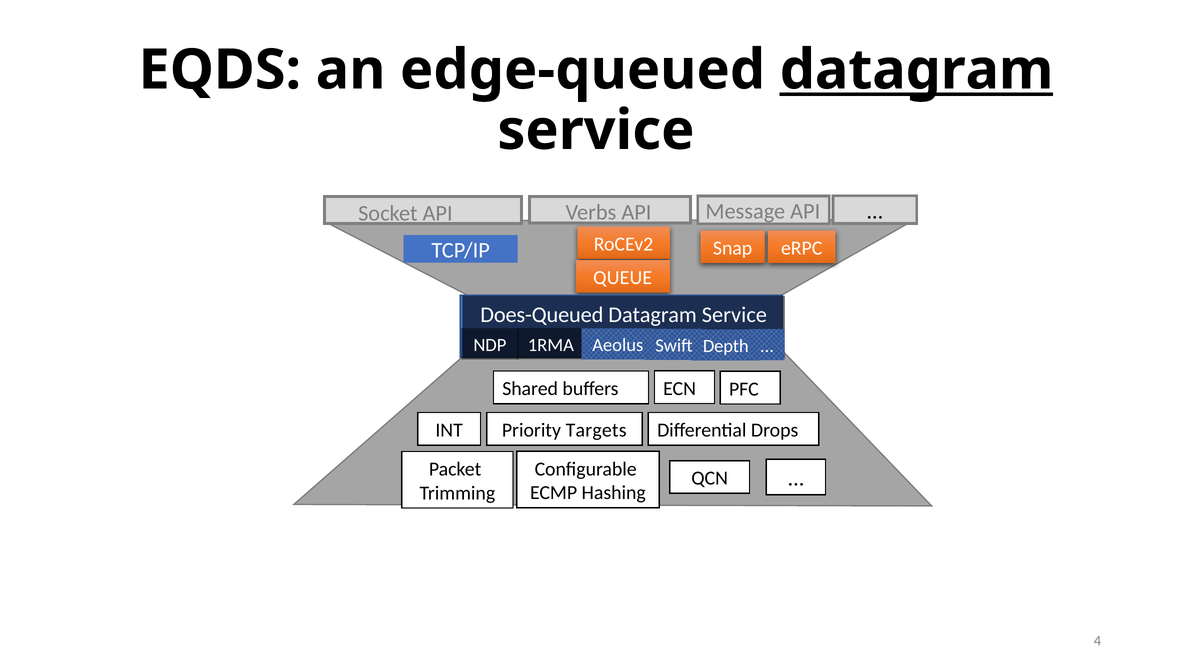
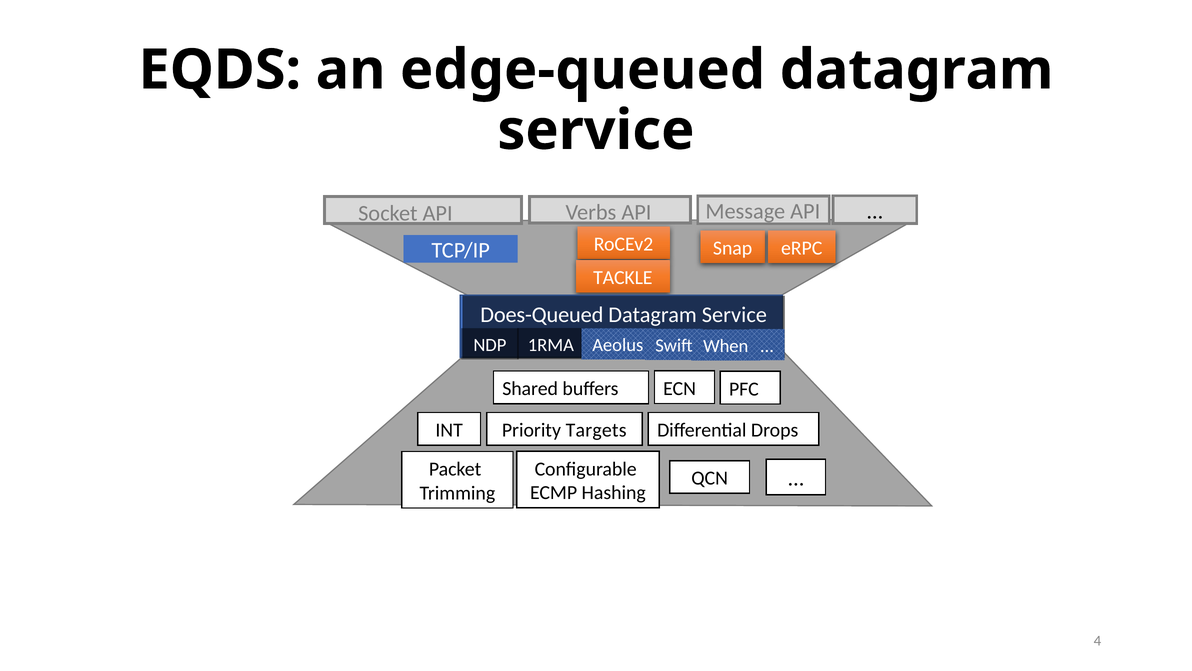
datagram at (917, 70) underline: present -> none
QUEUE: QUEUE -> TACKLE
Depth: Depth -> When
